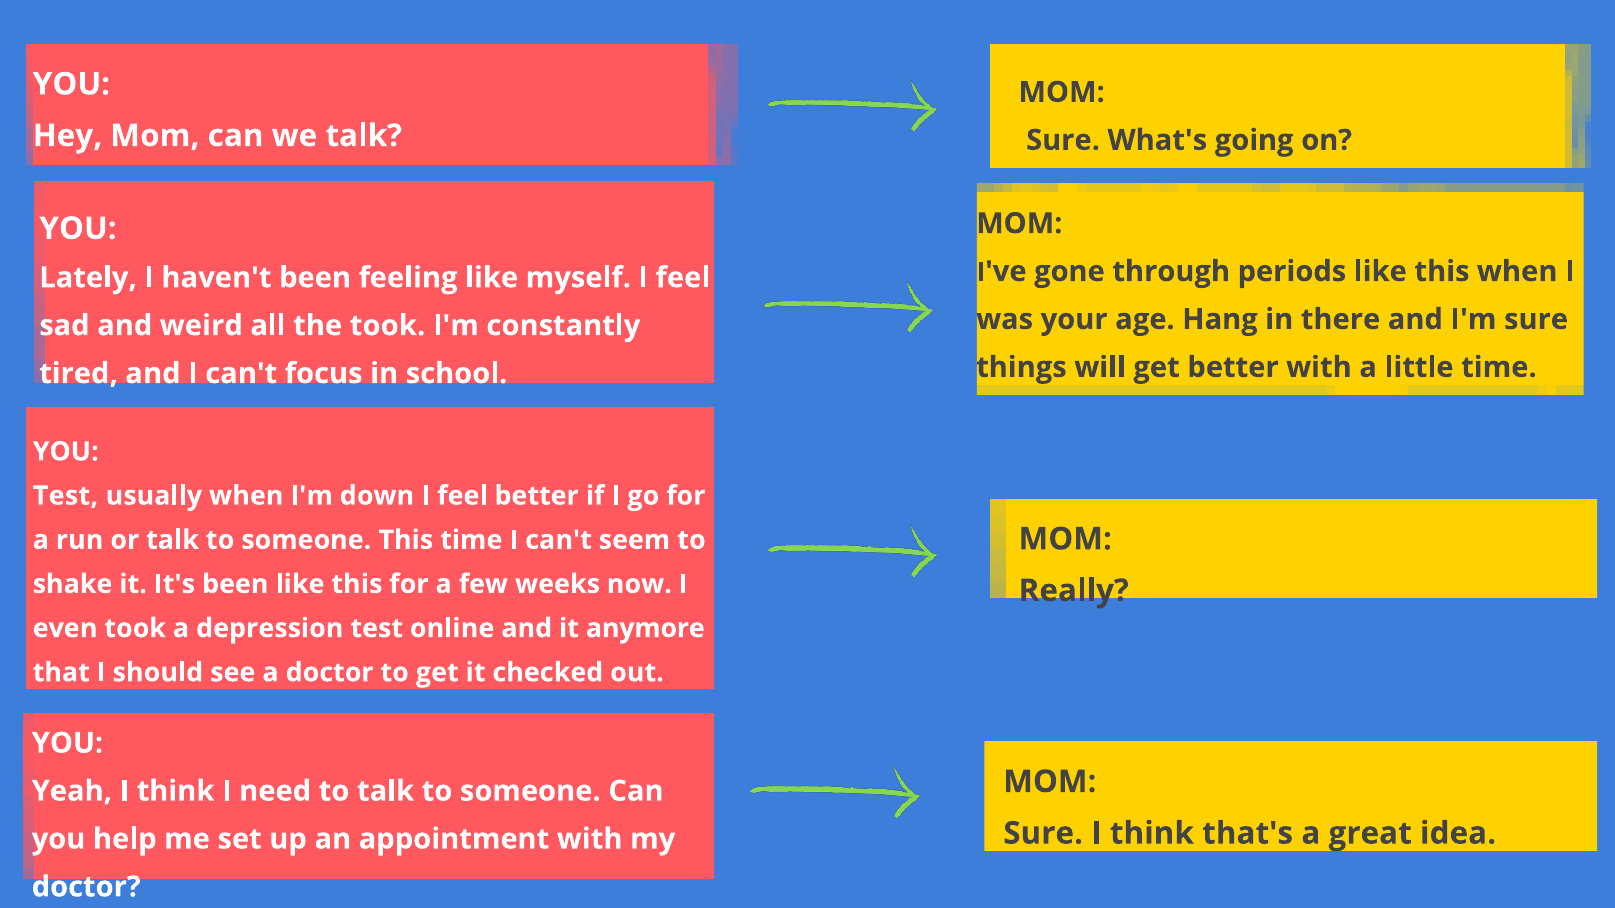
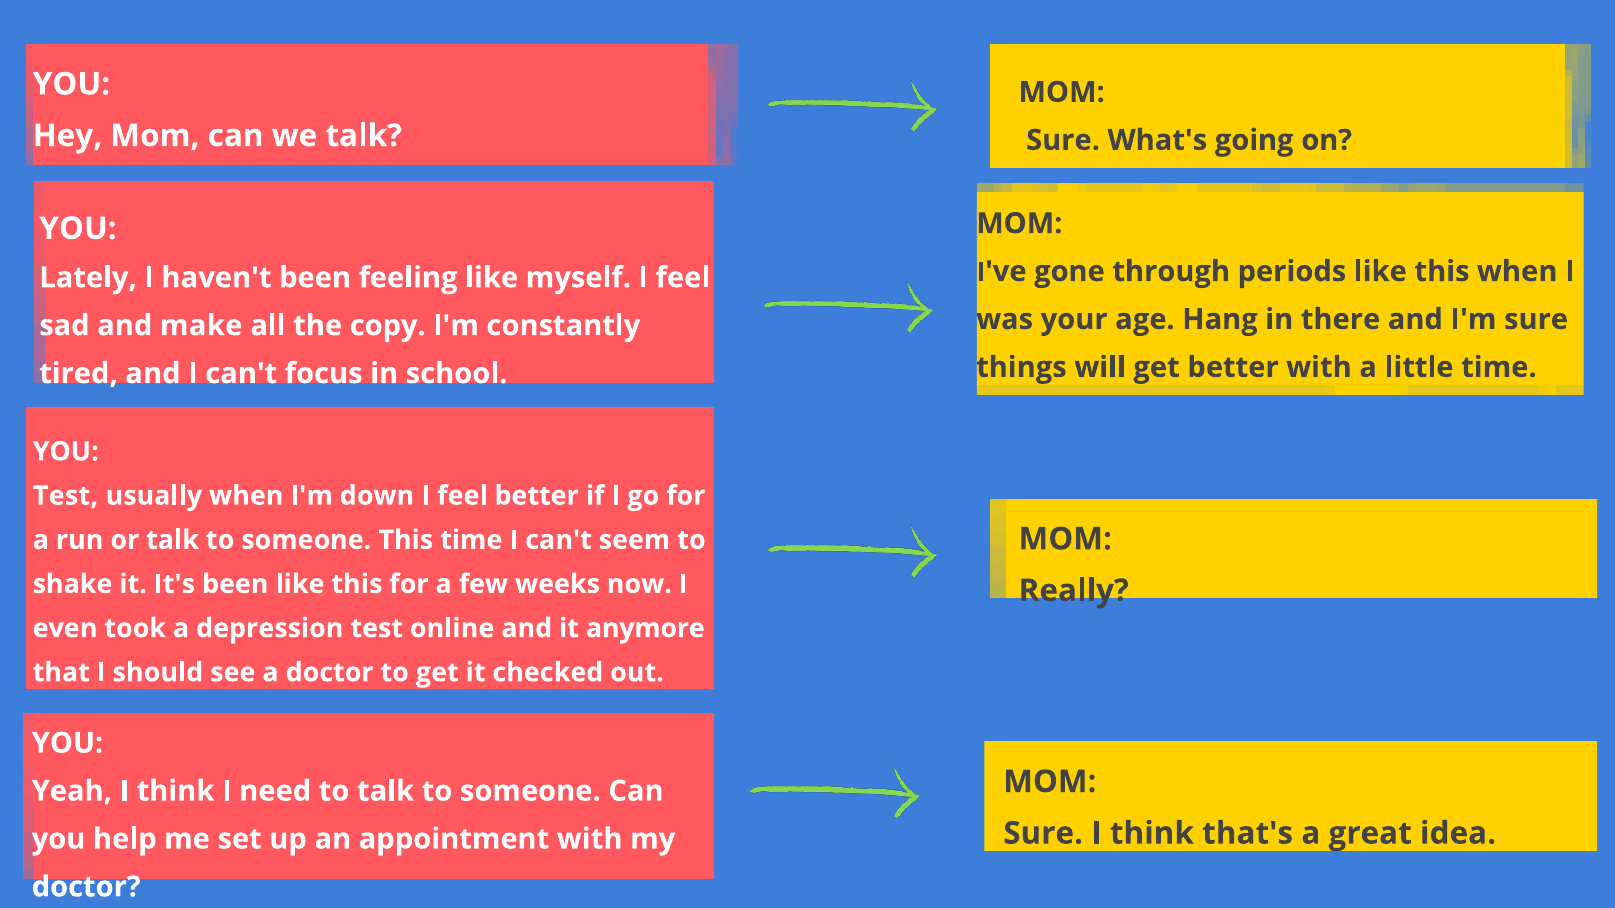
weird: weird -> make
the took: took -> copy
